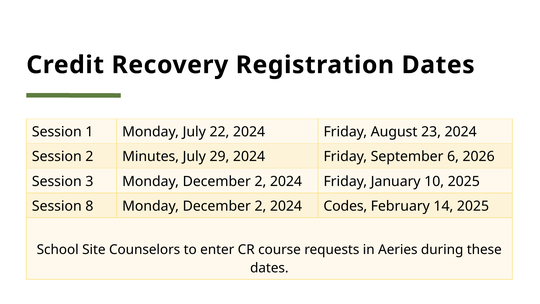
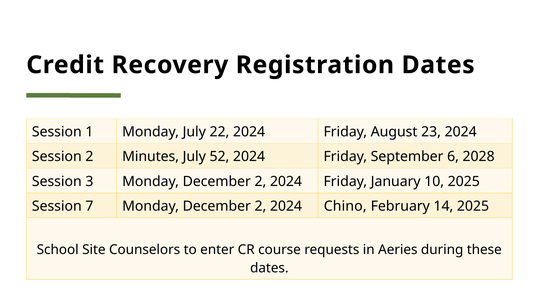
29: 29 -> 52
2026: 2026 -> 2028
8: 8 -> 7
Codes: Codes -> Chino
